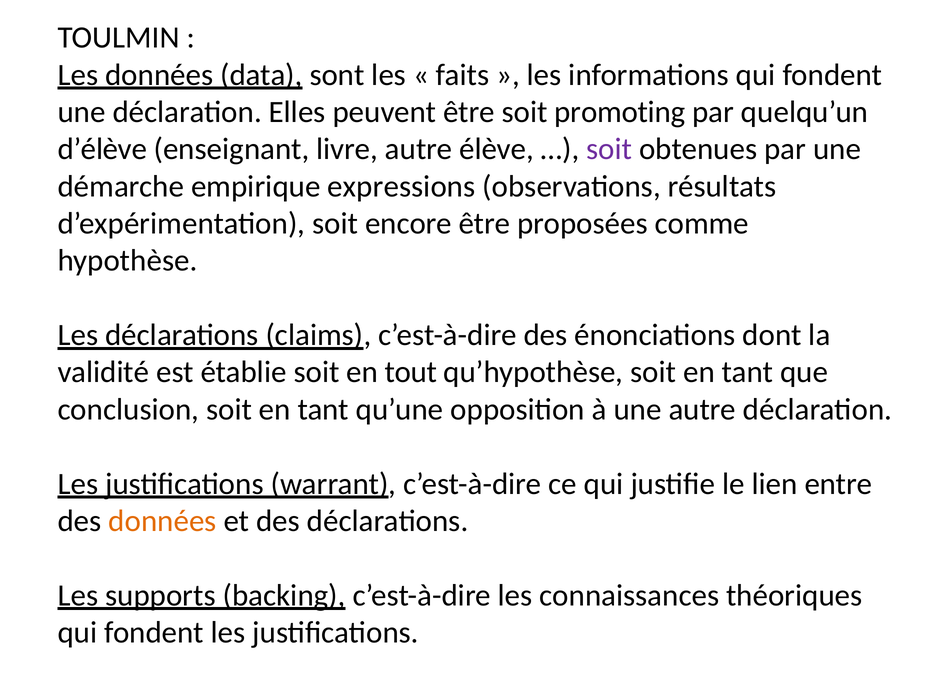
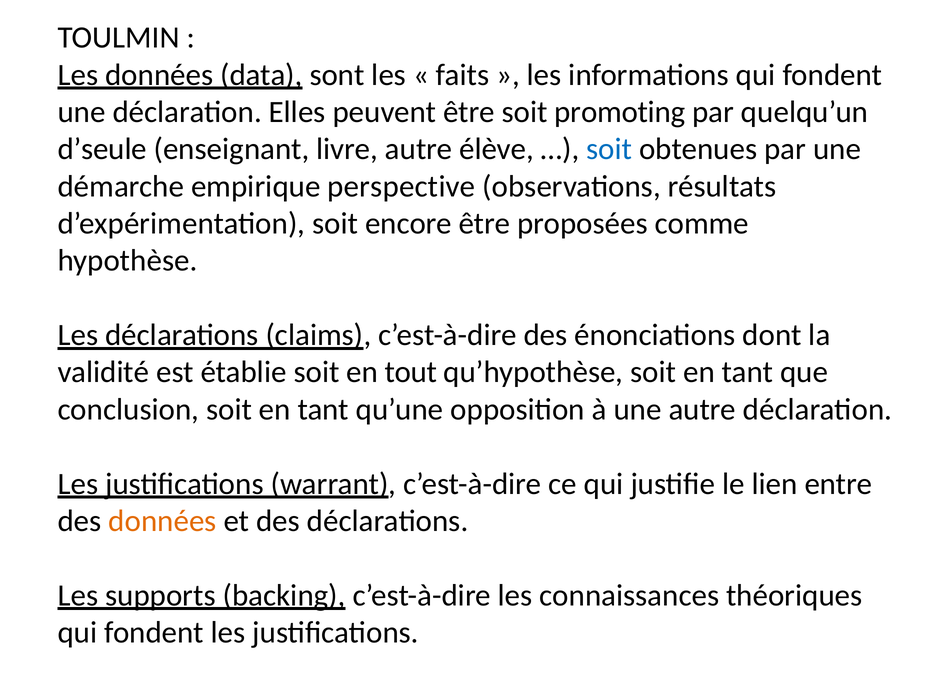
d’élève: d’élève -> d’seule
soit at (609, 149) colour: purple -> blue
expressions: expressions -> perspective
